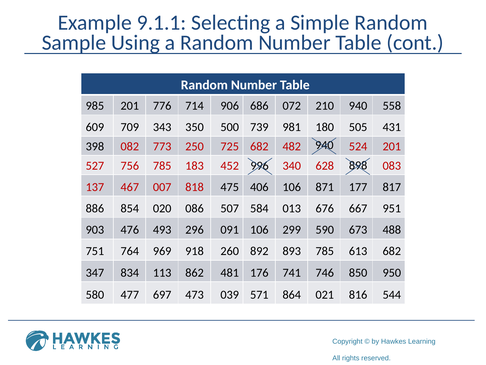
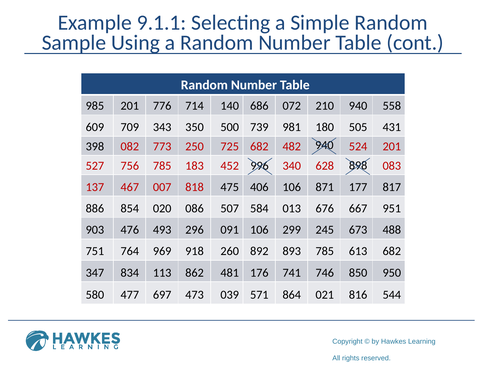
906: 906 -> 140
590: 590 -> 245
